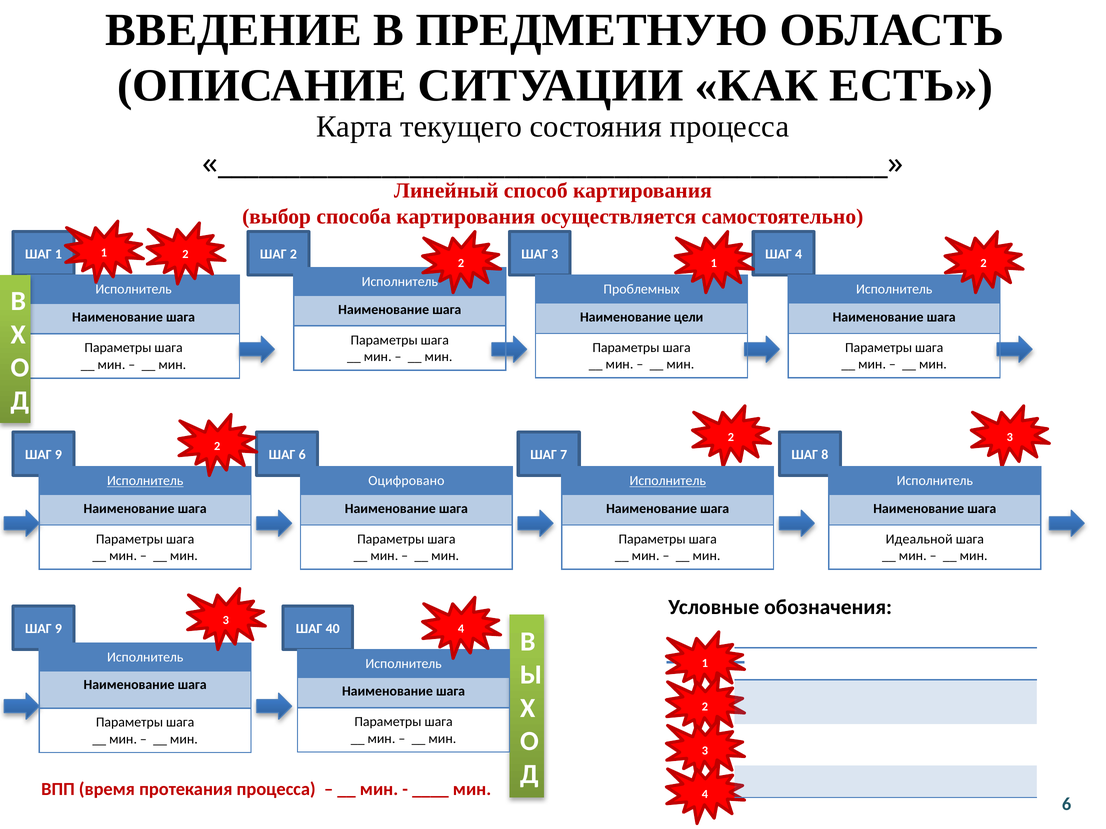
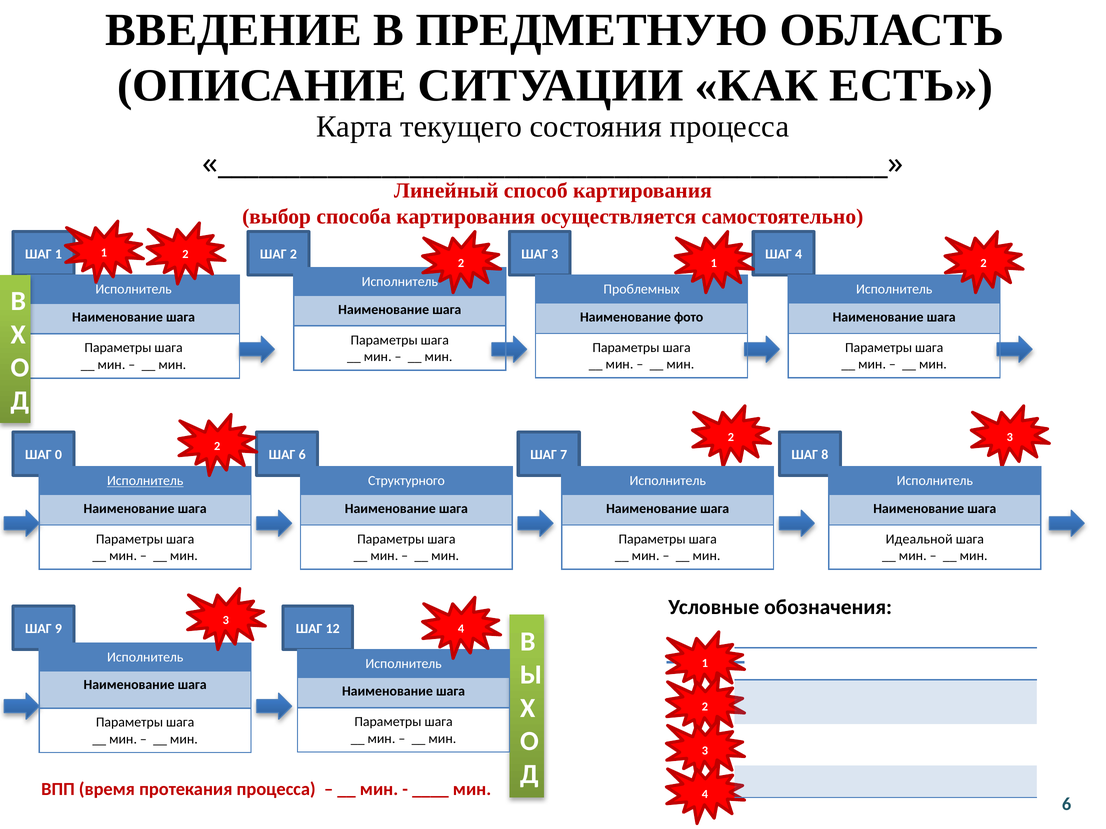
цели: цели -> фото
9 at (58, 455): 9 -> 0
Оцифровано: Оцифровано -> Структурного
Исполнитель at (668, 481) underline: present -> none
40: 40 -> 12
